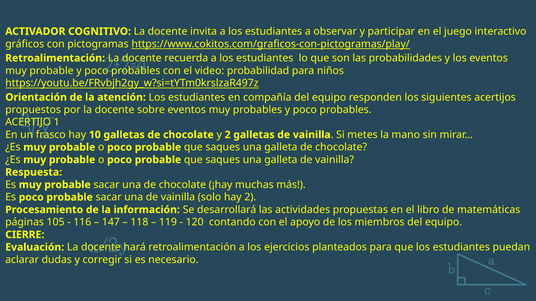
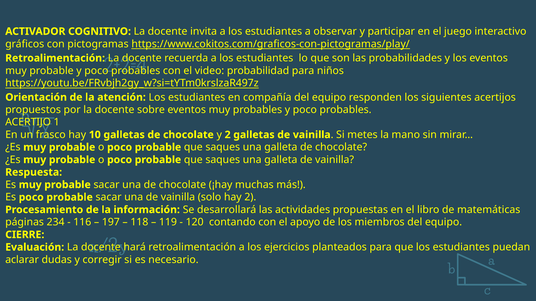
105: 105 -> 234
147: 147 -> 197
